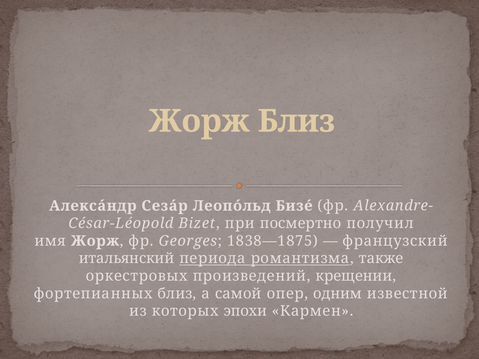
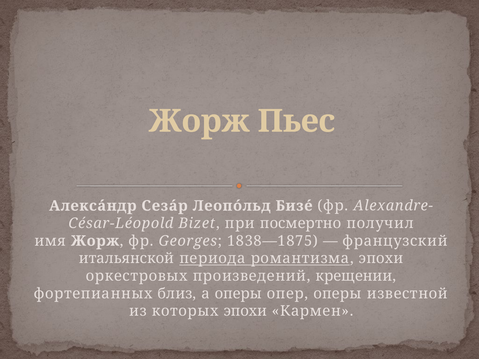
Жорж Близ: Близ -> Пьес
итальянский: итальянский -> итальянской
романтизма также: также -> эпохи
а самой: самой -> оперы
опер одним: одним -> оперы
